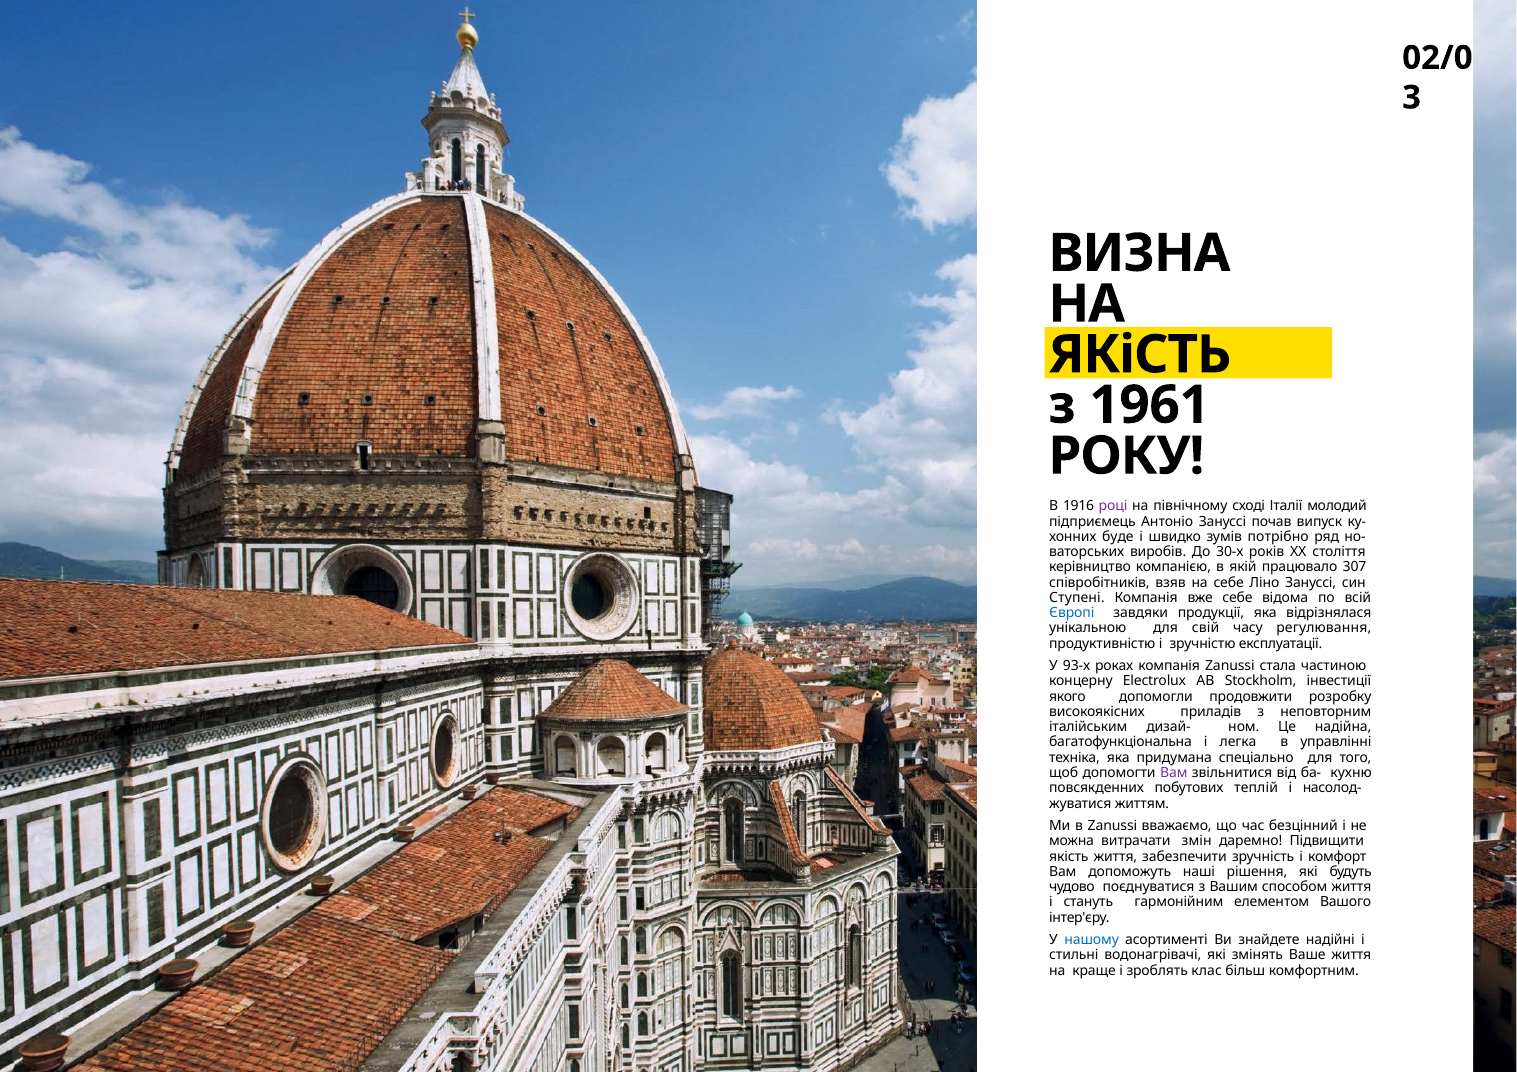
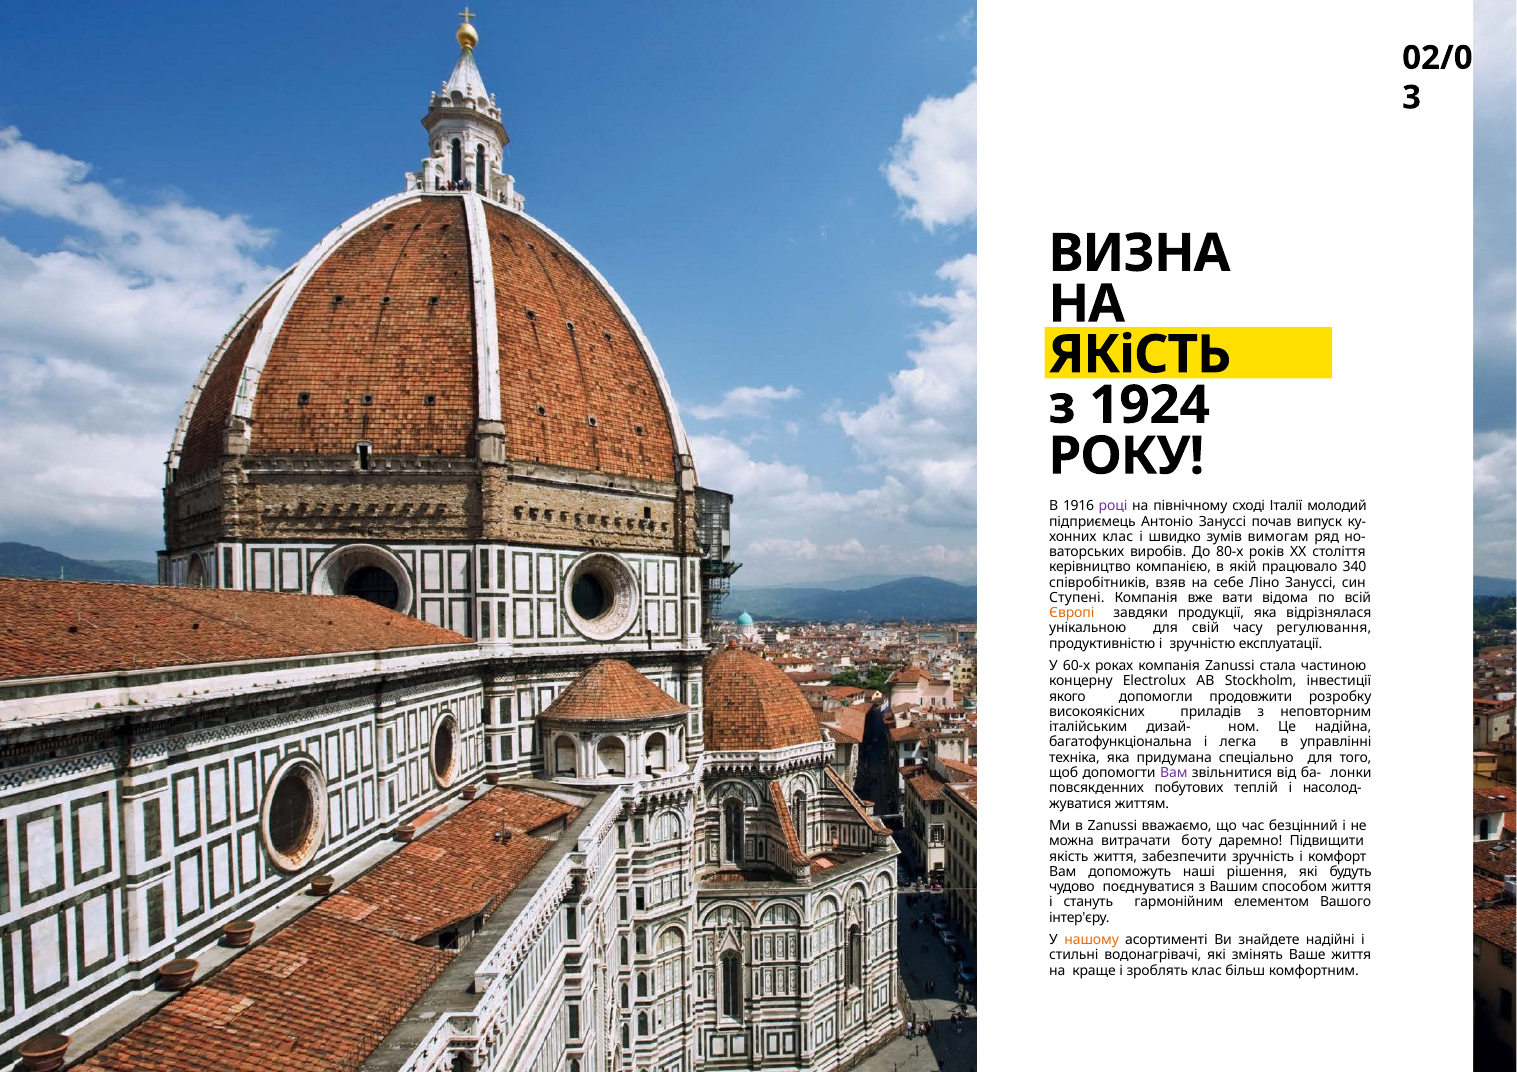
1961: 1961 -> 1924
хонних буде: буде -> клас
потрібно: потрібно -> вимогам
30-х: 30-х -> 80-х
307: 307 -> 340
вже себе: себе -> вати
Європі colour: blue -> orange
93-х: 93-х -> 60-х
кухню: кухню -> лонки
змін: змін -> боту
нашому colour: blue -> orange
